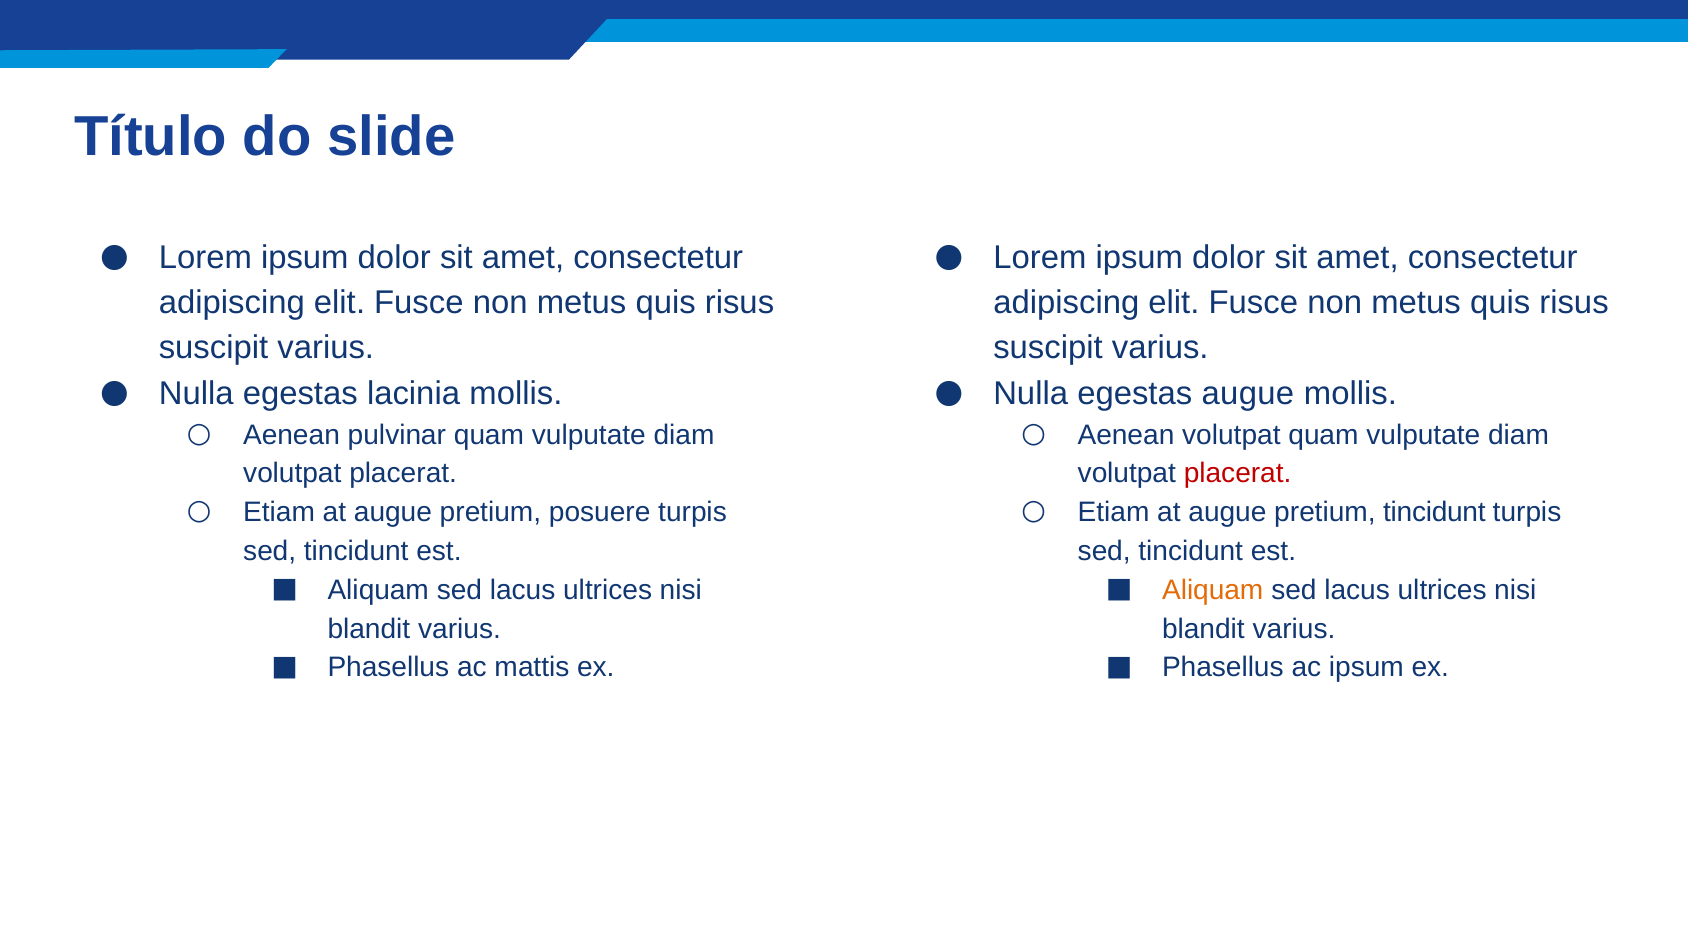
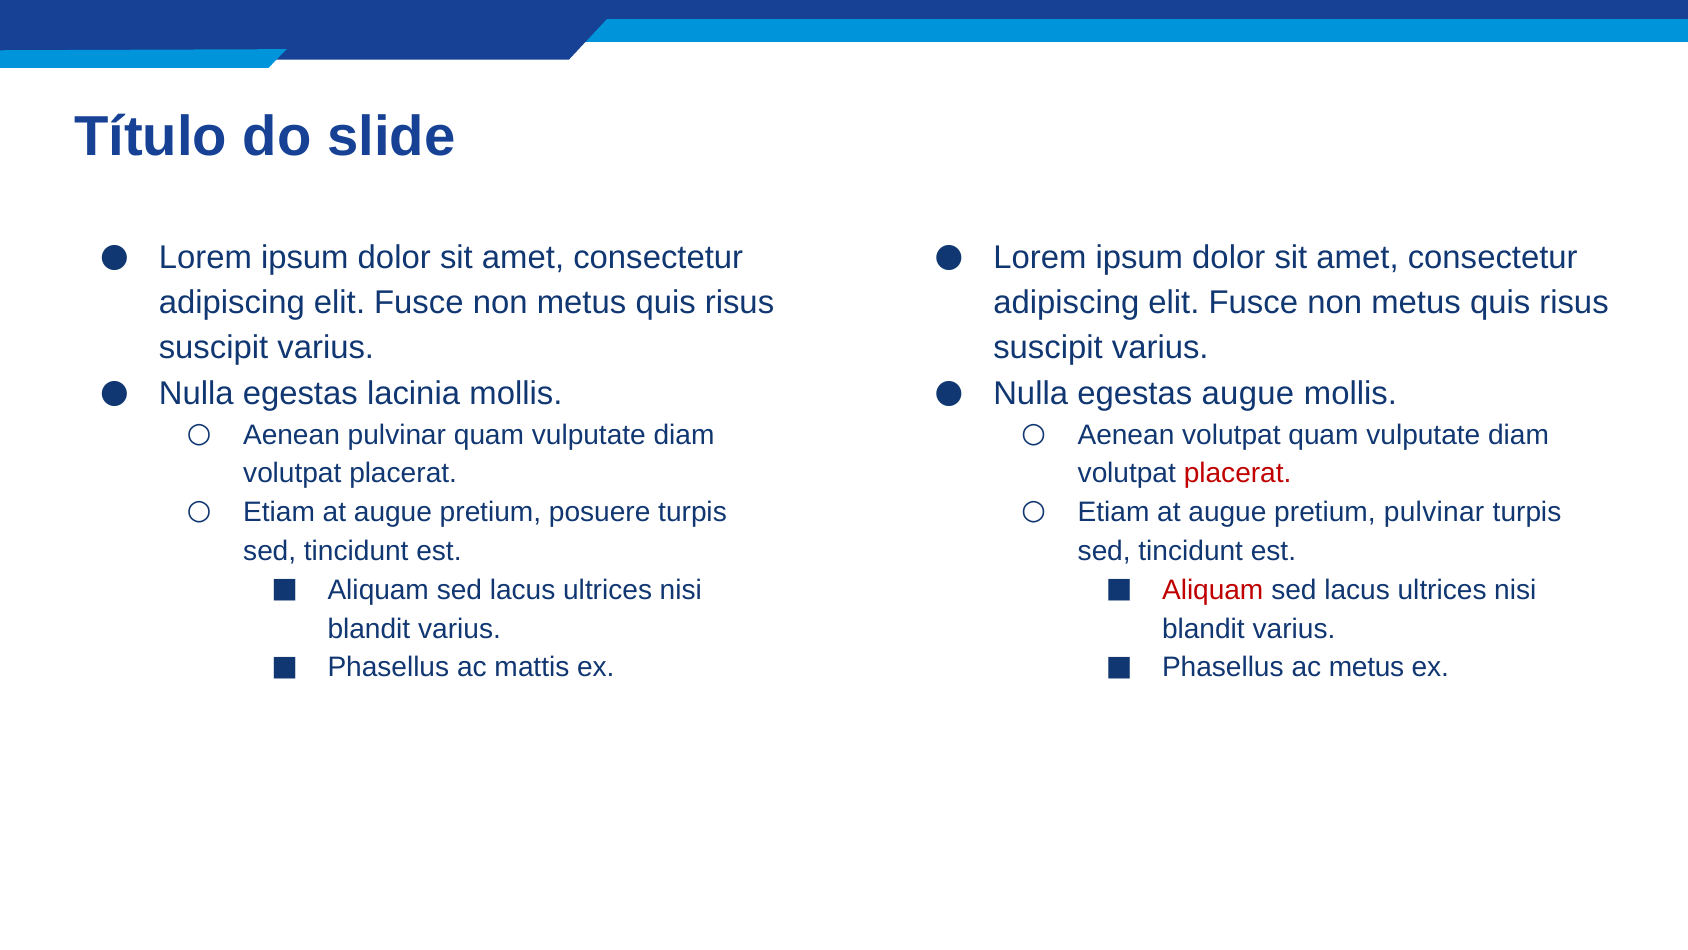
pretium tincidunt: tincidunt -> pulvinar
Aliquam at (1213, 590) colour: orange -> red
ac ipsum: ipsum -> metus
